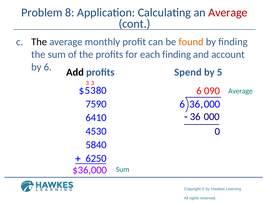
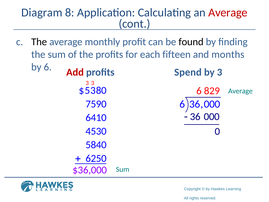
Problem: Problem -> Diagram
found colour: orange -> black
each finding: finding -> fifteen
account: account -> months
by 5: 5 -> 3
Add colour: black -> red
090: 090 -> 829
